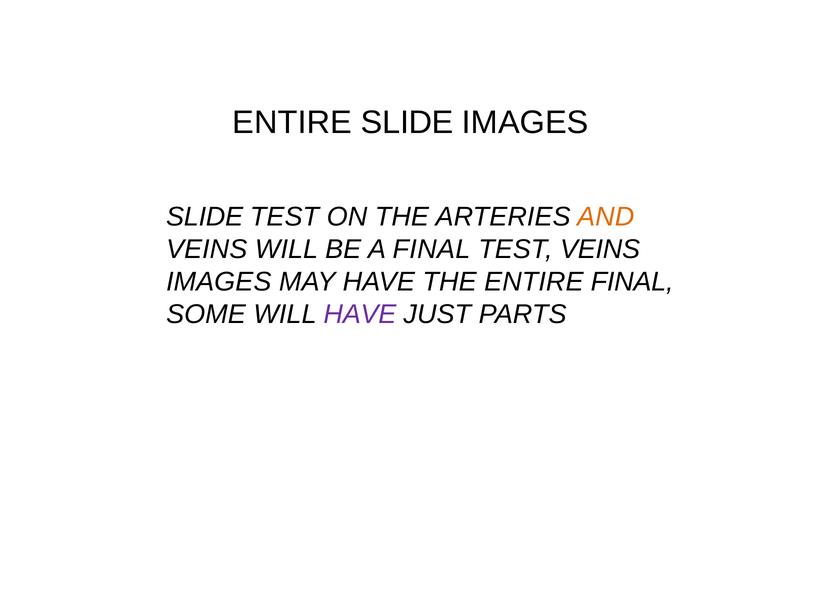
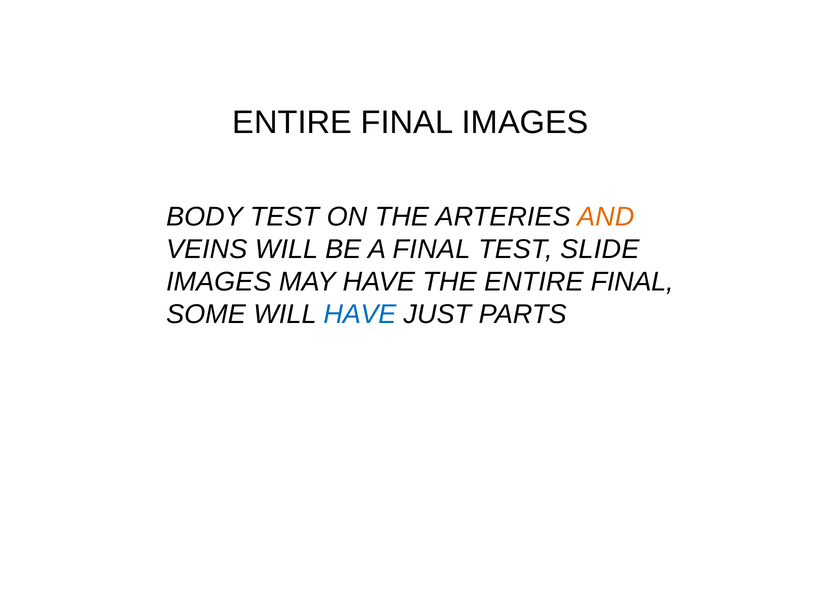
SLIDE at (407, 123): SLIDE -> FINAL
SLIDE at (205, 217): SLIDE -> BODY
TEST VEINS: VEINS -> SLIDE
HAVE at (360, 315) colour: purple -> blue
